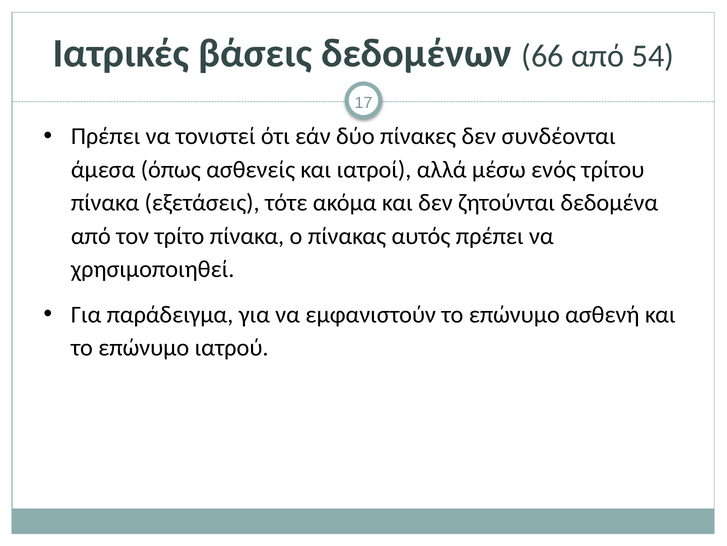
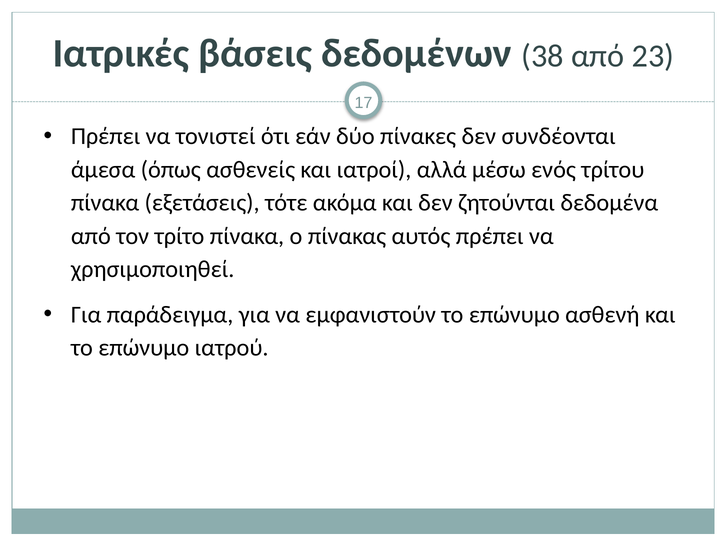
66: 66 -> 38
54: 54 -> 23
